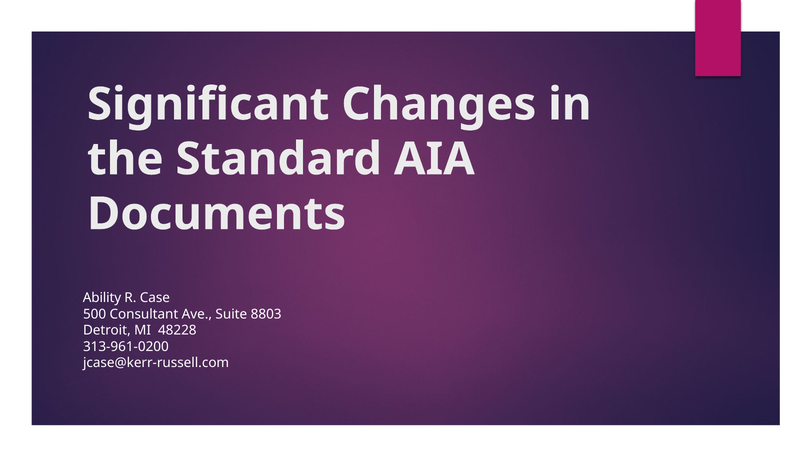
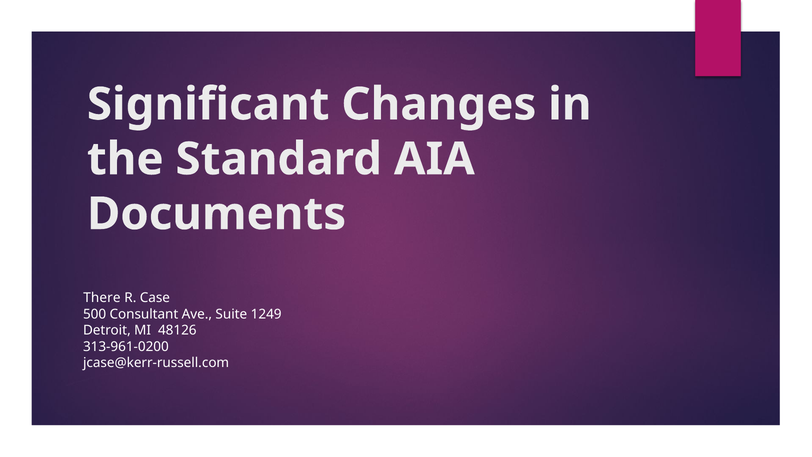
Ability: Ability -> There
8803: 8803 -> 1249
48228: 48228 -> 48126
